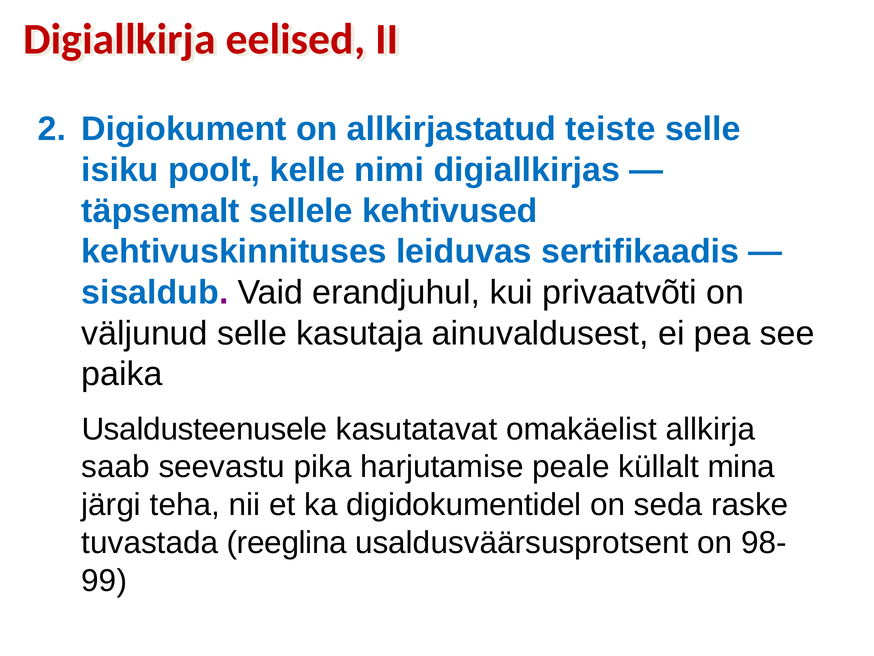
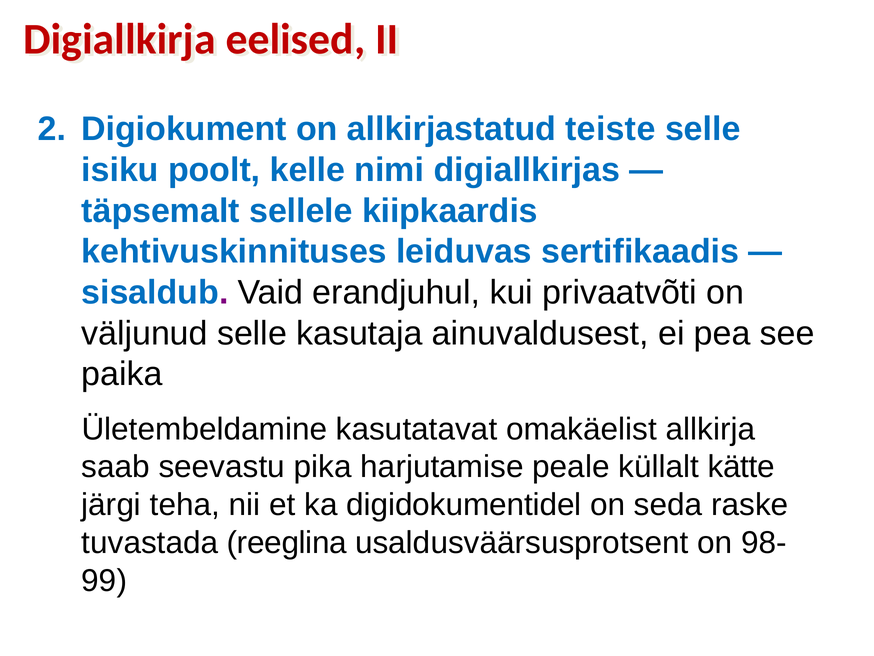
kehtivused: kehtivused -> kiipkaardis
Usaldusteenusele: Usaldusteenusele -> Ületembeldamine
mina: mina -> kätte
